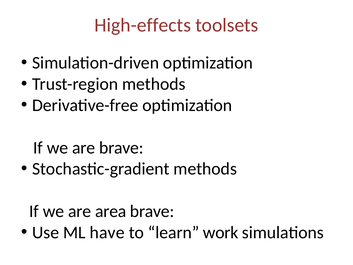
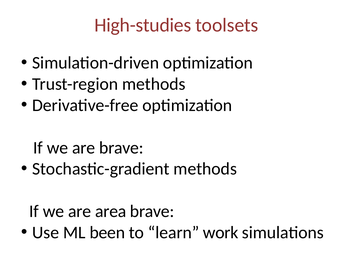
High-effects: High-effects -> High-studies
have: have -> been
